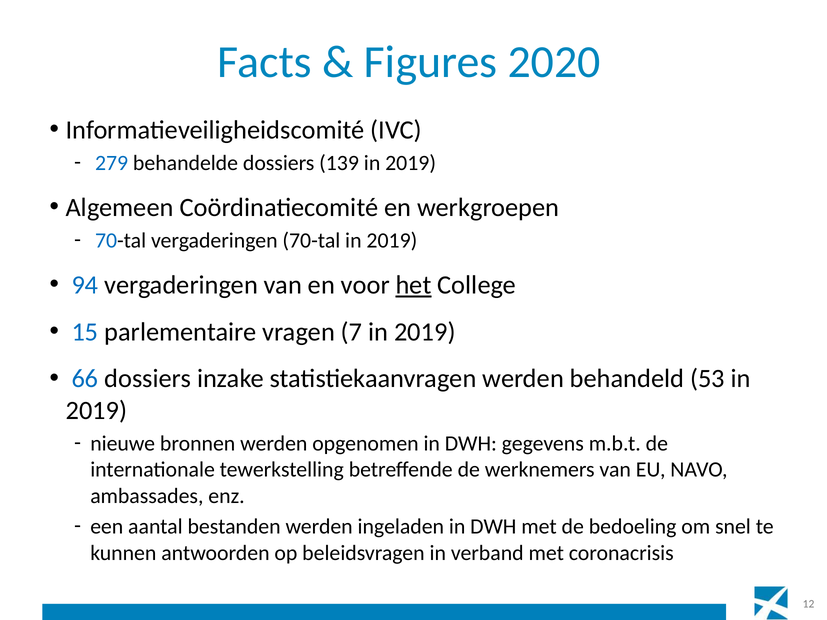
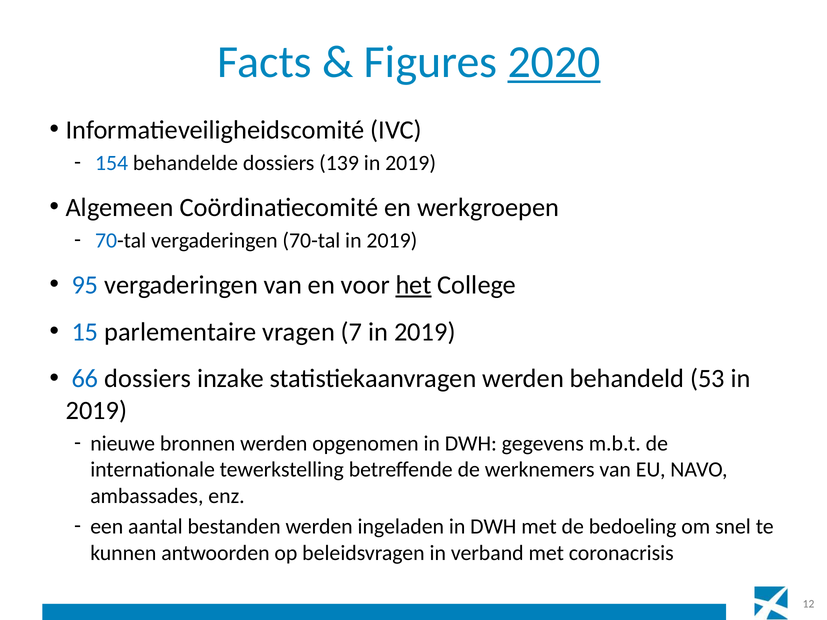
2020 underline: none -> present
279: 279 -> 154
94: 94 -> 95
